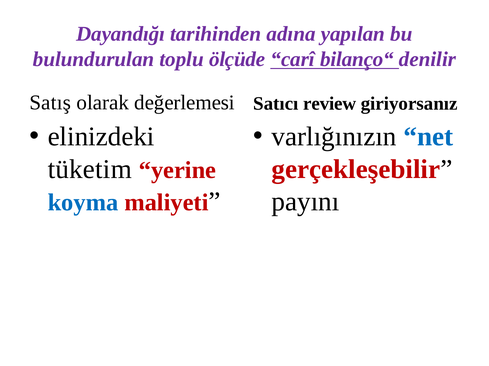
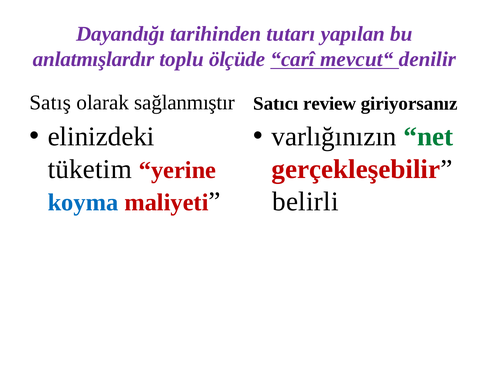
adına: adına -> tutarı
bulundurulan: bulundurulan -> anlatmışlardır
bilanço“: bilanço“ -> mevcut“
değerlemesi: değerlemesi -> sağlanmıştır
net colour: blue -> green
payını: payını -> belirli
